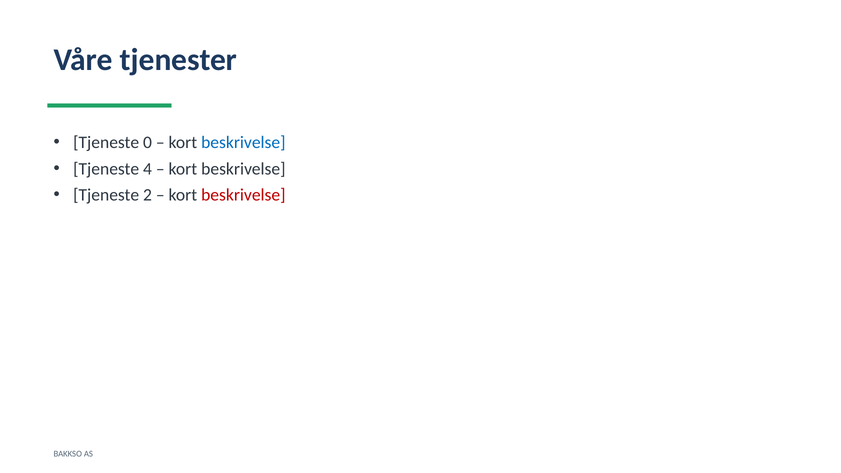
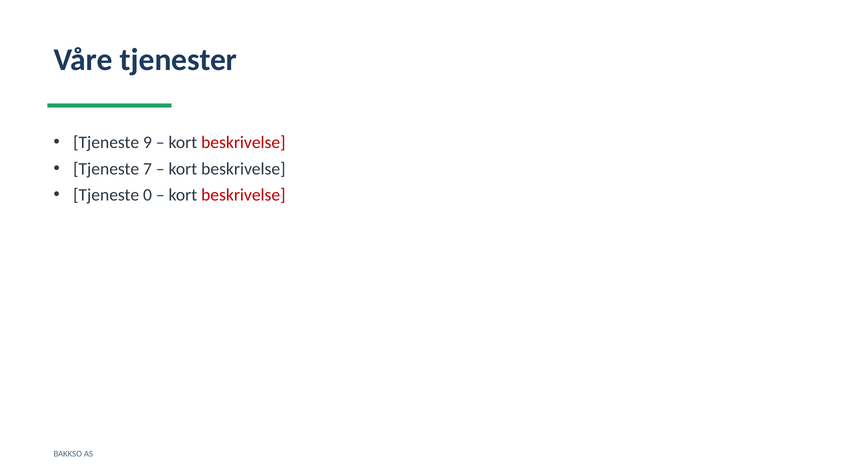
0: 0 -> 9
beskrivelse at (243, 142) colour: blue -> red
4: 4 -> 7
2: 2 -> 0
